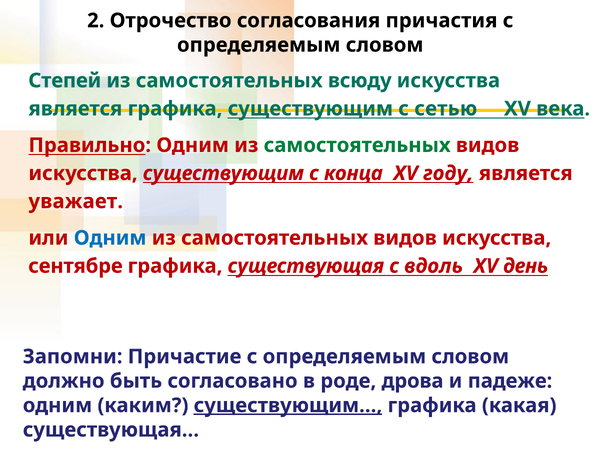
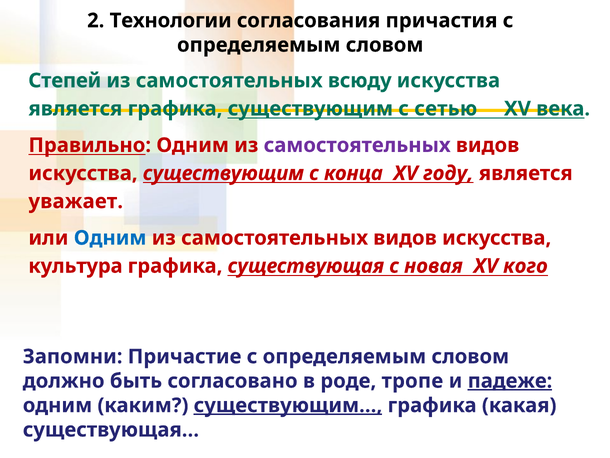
Отрочество: Отрочество -> Технологии
самостоятельных at (357, 145) colour: green -> purple
сентябре: сентябре -> культура
вдоль: вдоль -> новая
день: день -> кого
дрова: дрова -> тропе
падеже underline: none -> present
